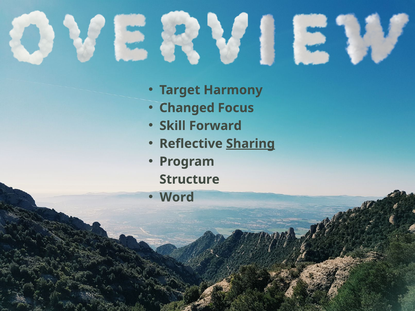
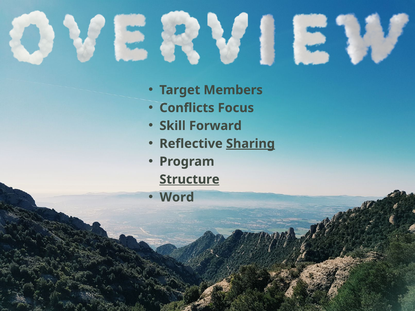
Harmony: Harmony -> Members
Changed: Changed -> Conflicts
Structure underline: none -> present
